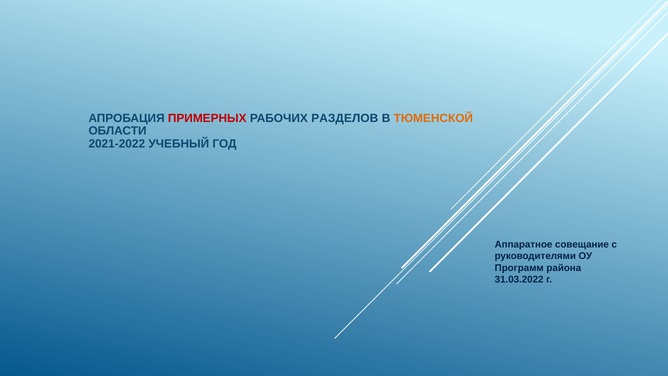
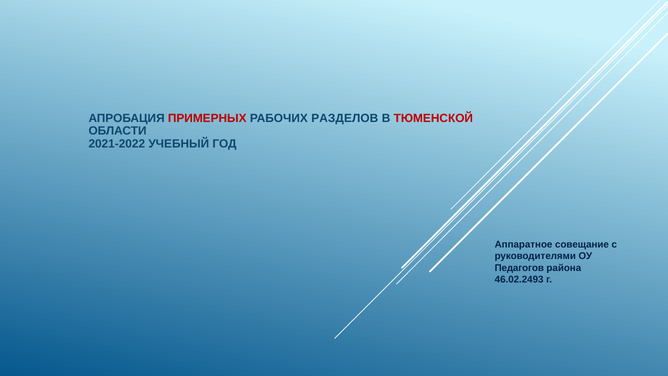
ТЮМЕНСКОЙ colour: orange -> red
Программ: Программ -> Педагогов
31.03.2022: 31.03.2022 -> 46.02.2493
